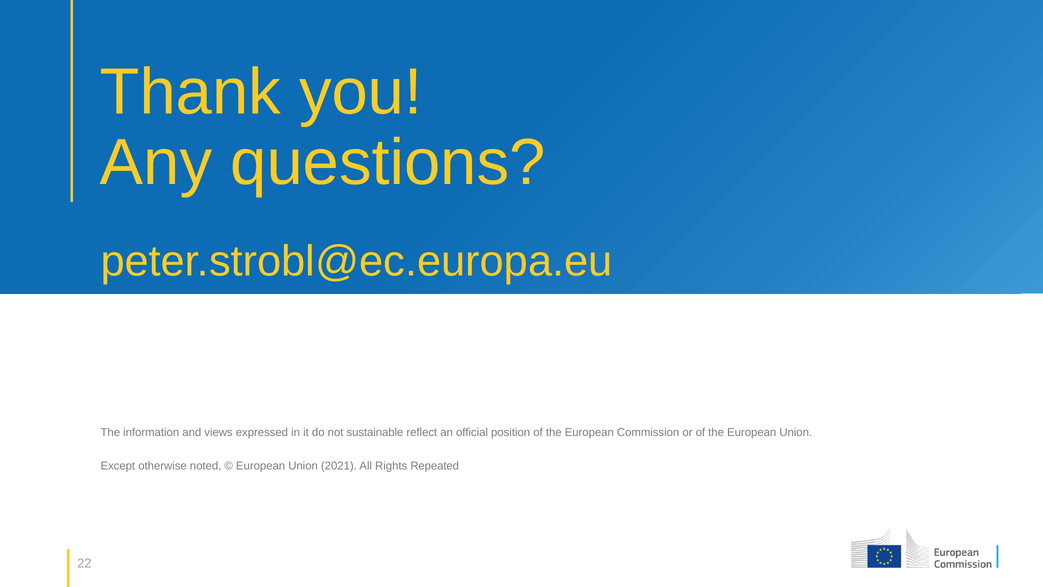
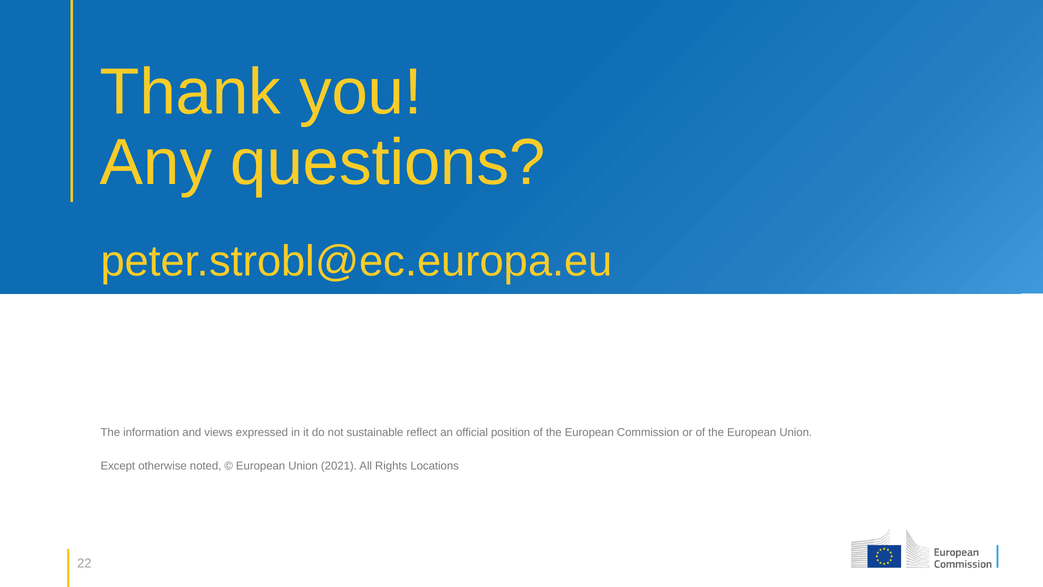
Repeated: Repeated -> Locations
